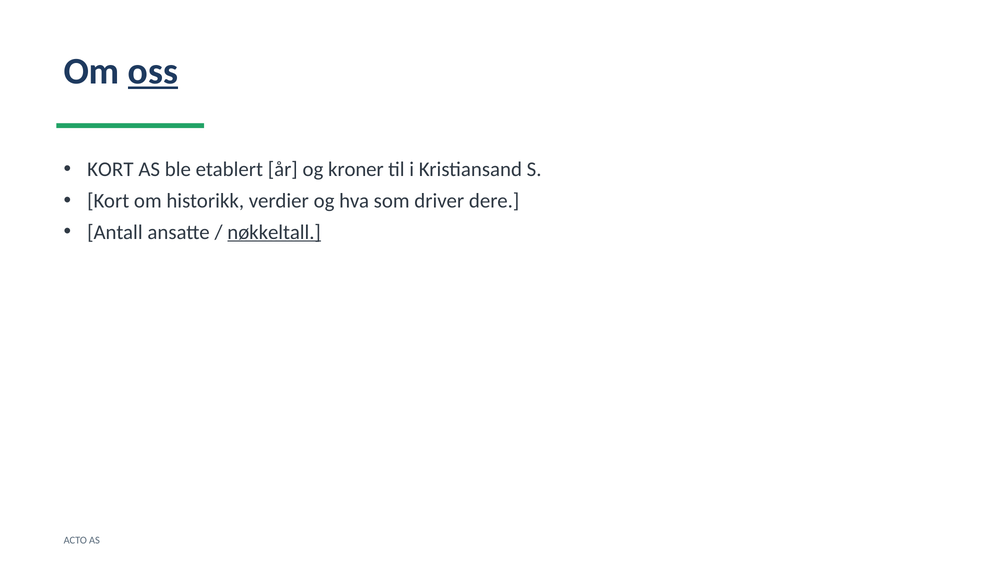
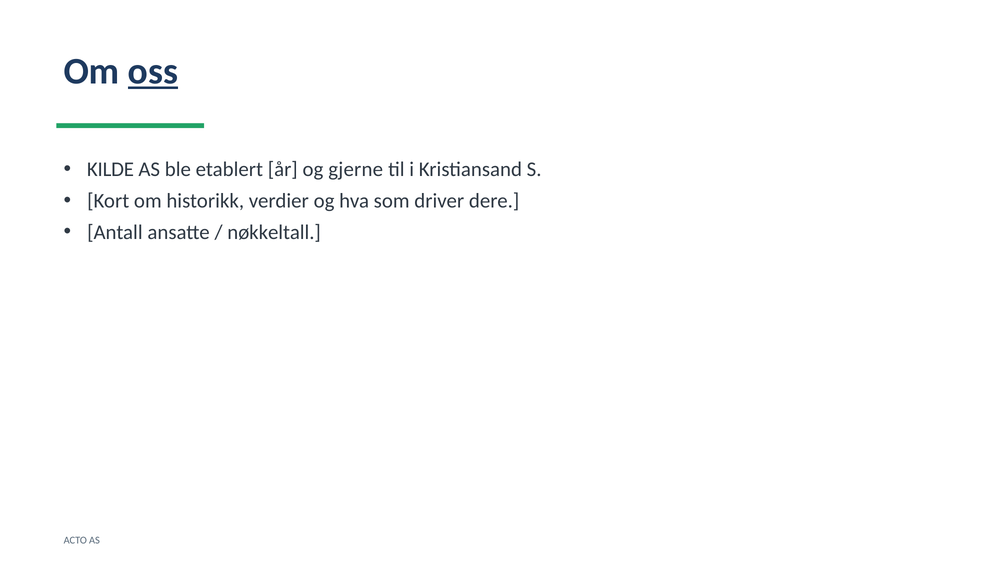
KORT at (110, 170): KORT -> KILDE
kroner: kroner -> gjerne
nøkkeltall underline: present -> none
